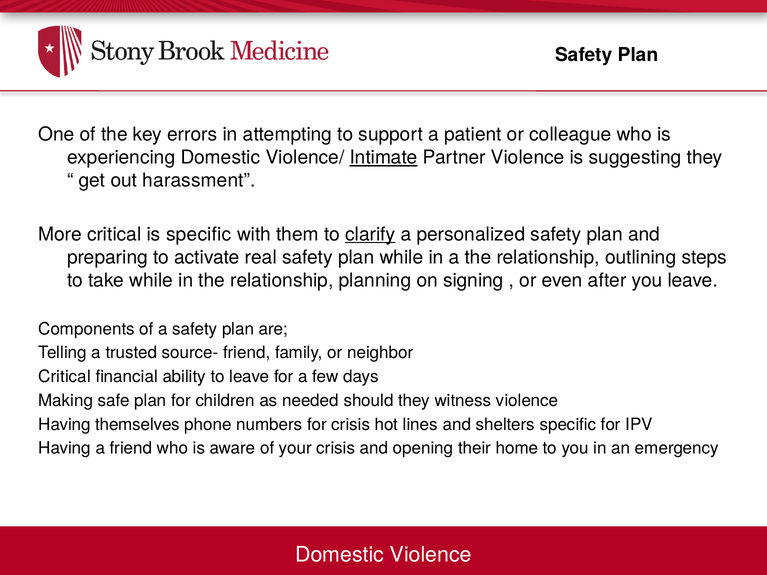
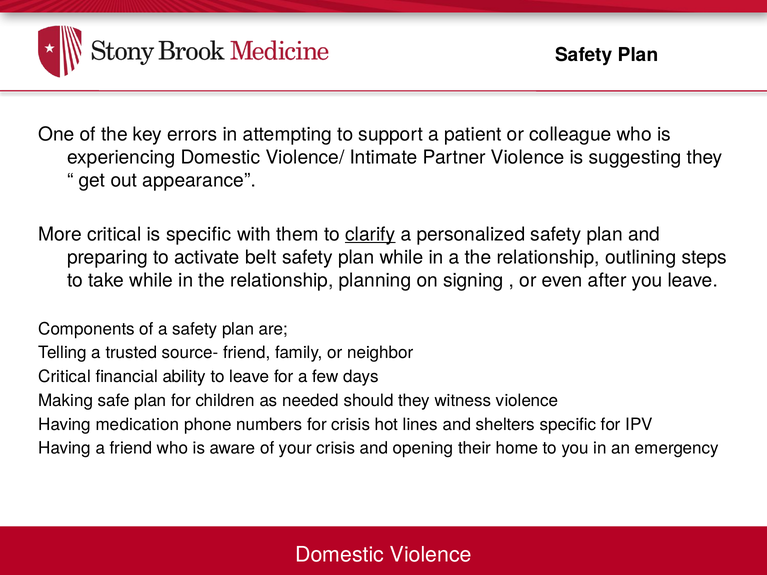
Intimate underline: present -> none
harassment: harassment -> appearance
real: real -> belt
themselves: themselves -> medication
